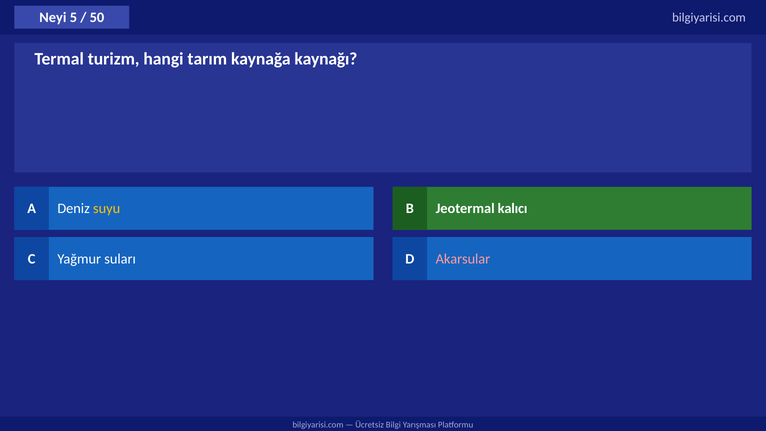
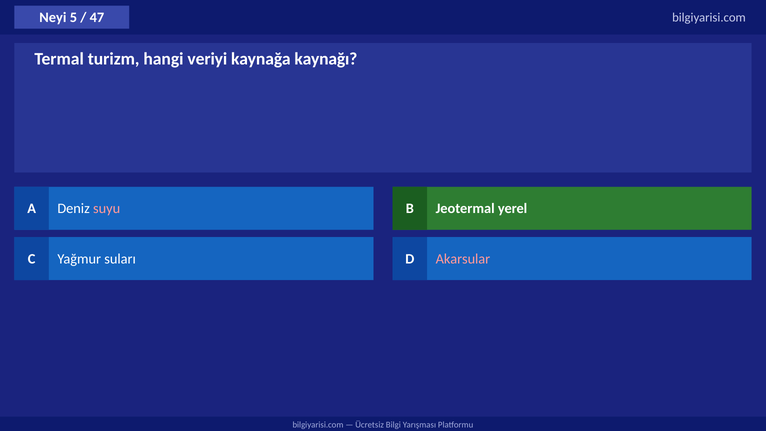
50: 50 -> 47
tarım: tarım -> veriyi
suyu colour: yellow -> pink
kalıcı: kalıcı -> yerel
